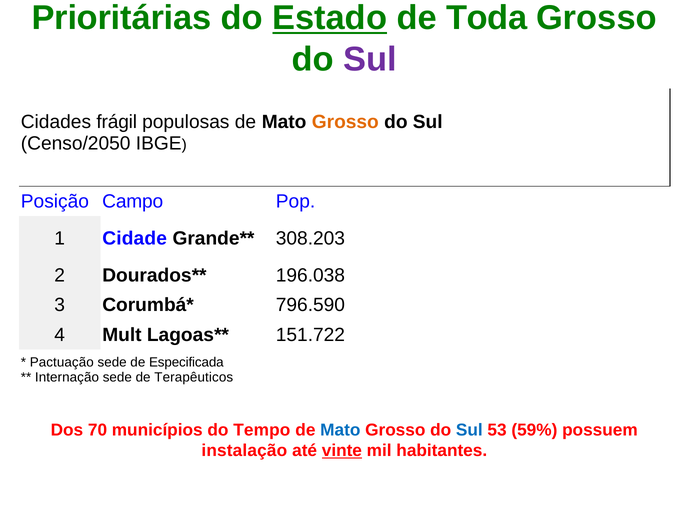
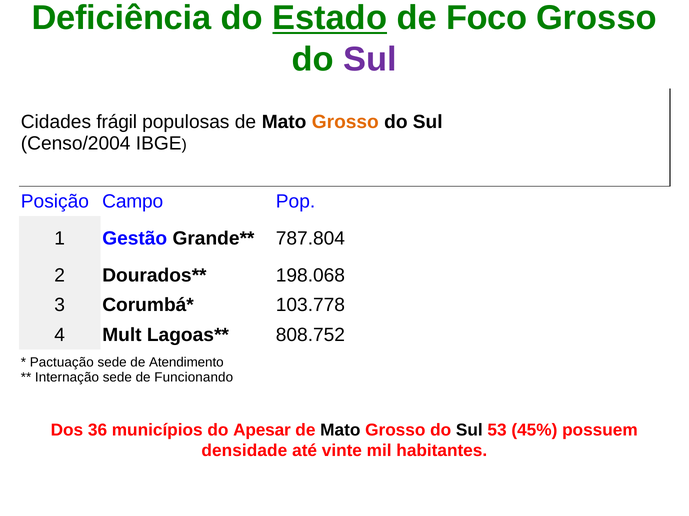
Prioritárias: Prioritárias -> Deficiência
Toda: Toda -> Foco
Censo/2050: Censo/2050 -> Censo/2004
Cidade: Cidade -> Gestão
308.203: 308.203 -> 787.804
196.038: 196.038 -> 198.068
796.590: 796.590 -> 103.778
151.722: 151.722 -> 808.752
Especificada: Especificada -> Atendimento
Terapêuticos: Terapêuticos -> Funcionando
70: 70 -> 36
Tempo: Tempo -> Apesar
Mato at (340, 431) colour: blue -> black
Sul at (469, 431) colour: blue -> black
59%: 59% -> 45%
instalação: instalação -> densidade
vinte underline: present -> none
